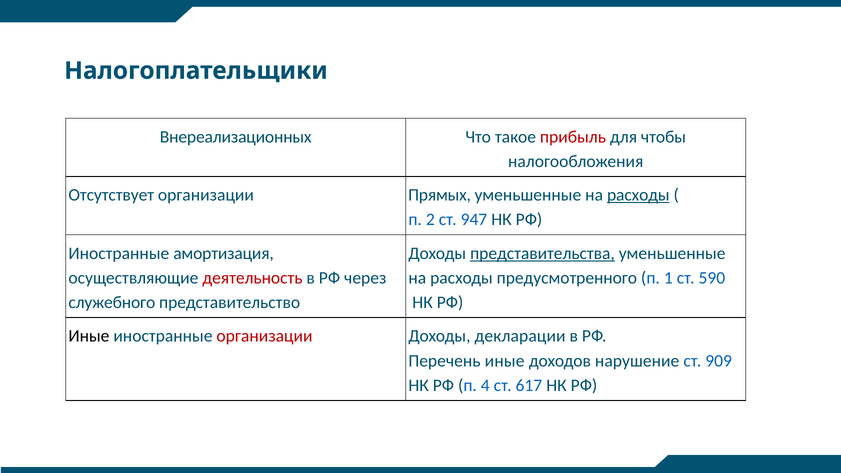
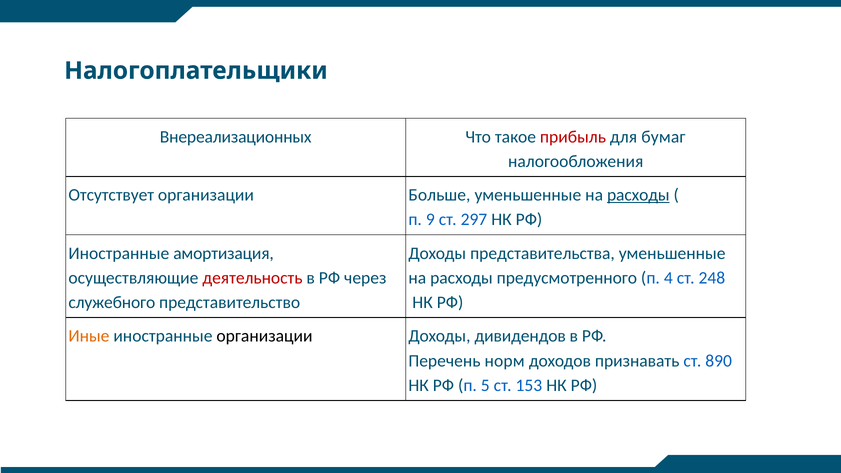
чтобы: чтобы -> бумаг
Прямых: Прямых -> Больше
2: 2 -> 9
947: 947 -> 297
представительства underline: present -> none
1: 1 -> 4
590: 590 -> 248
Иные at (89, 336) colour: black -> orange
организации at (264, 336) colour: red -> black
декларации: декларации -> дивидендов
Перечень иные: иные -> норм
нарушение: нарушение -> признавать
909: 909 -> 890
4: 4 -> 5
617: 617 -> 153
